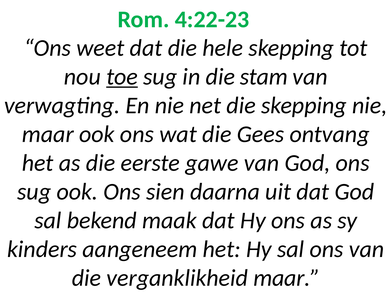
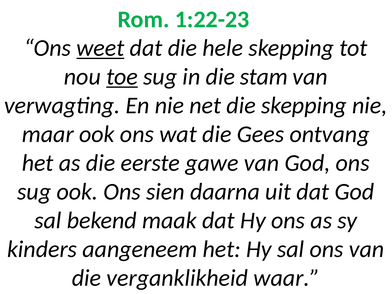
4:22-23: 4:22-23 -> 1:22-23
weet underline: none -> present
verganklikheid maar: maar -> waar
